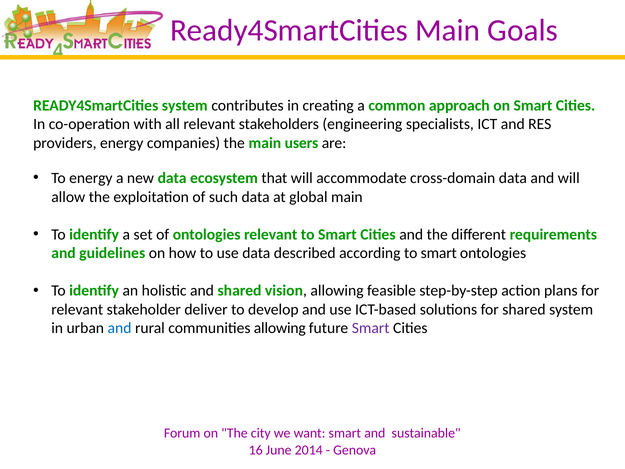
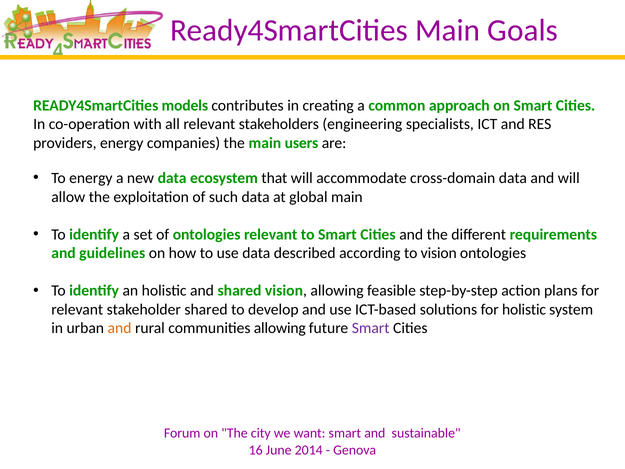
READY4SmartCities system: system -> models
according to smart: smart -> vision
stakeholder deliver: deliver -> shared
for shared: shared -> holistic
and at (120, 328) colour: blue -> orange
